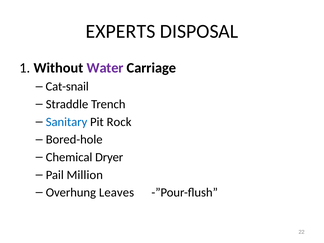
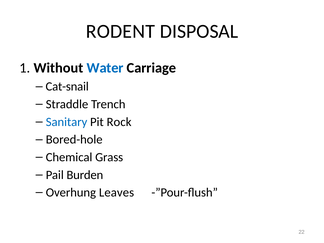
EXPERTS: EXPERTS -> RODENT
Water colour: purple -> blue
Dryer: Dryer -> Grass
Million: Million -> Burden
